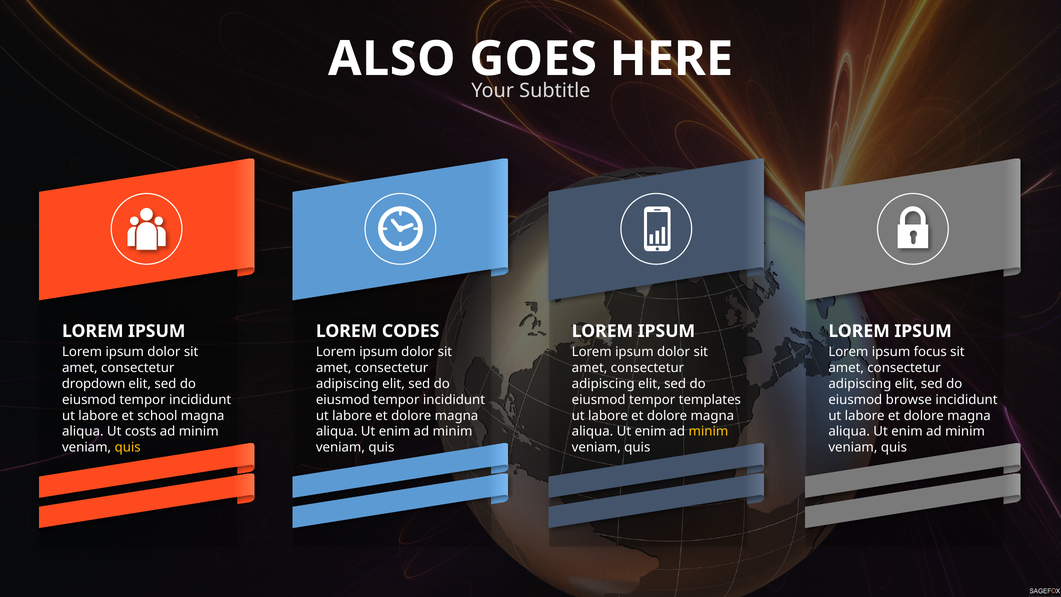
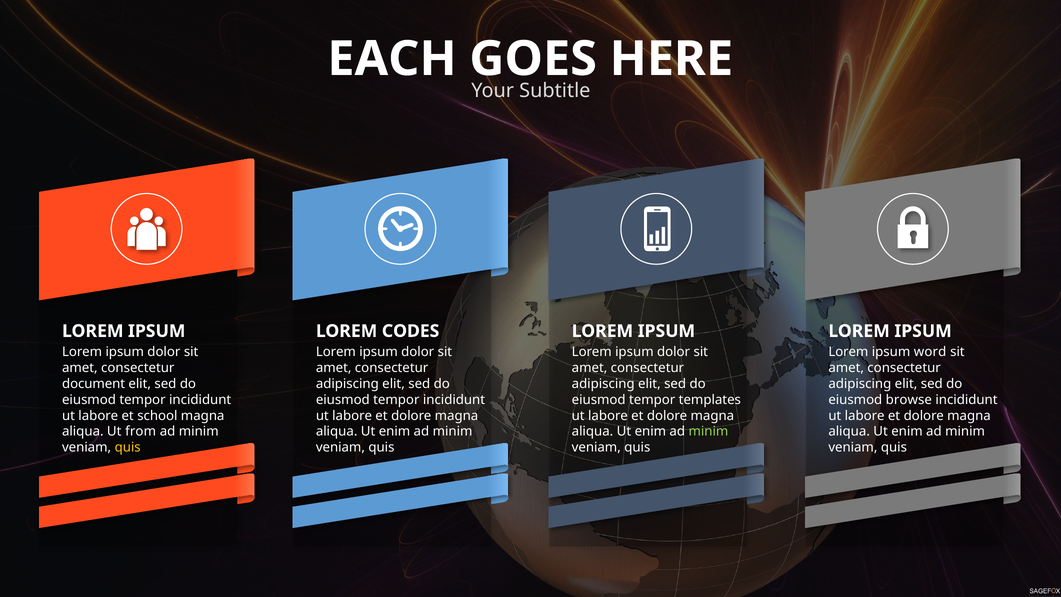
ALSO: ALSO -> EACH
focus: focus -> word
dropdown: dropdown -> document
costs: costs -> from
minim at (708, 431) colour: yellow -> light green
